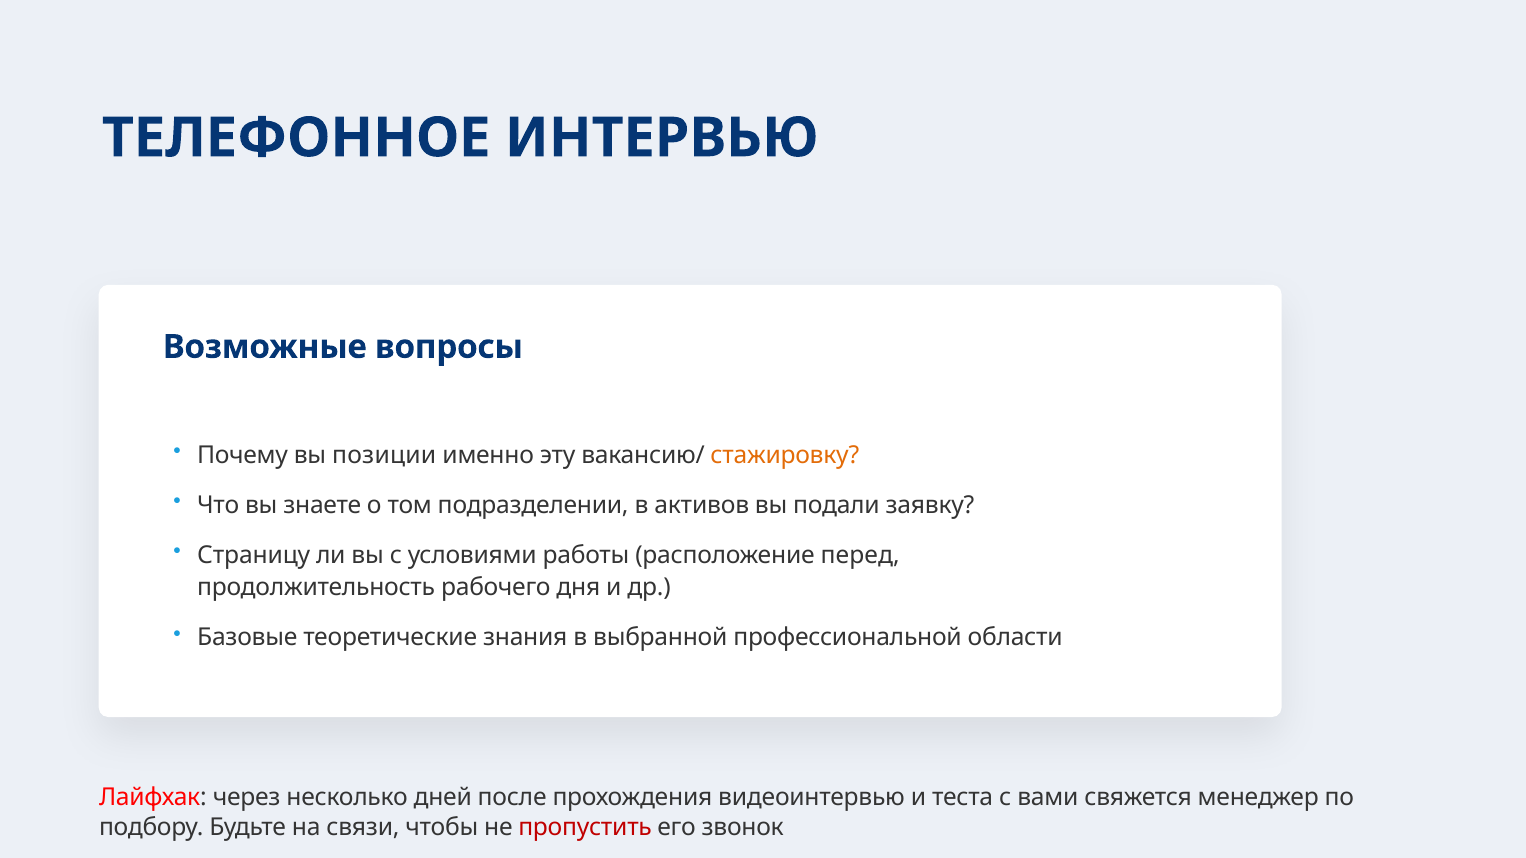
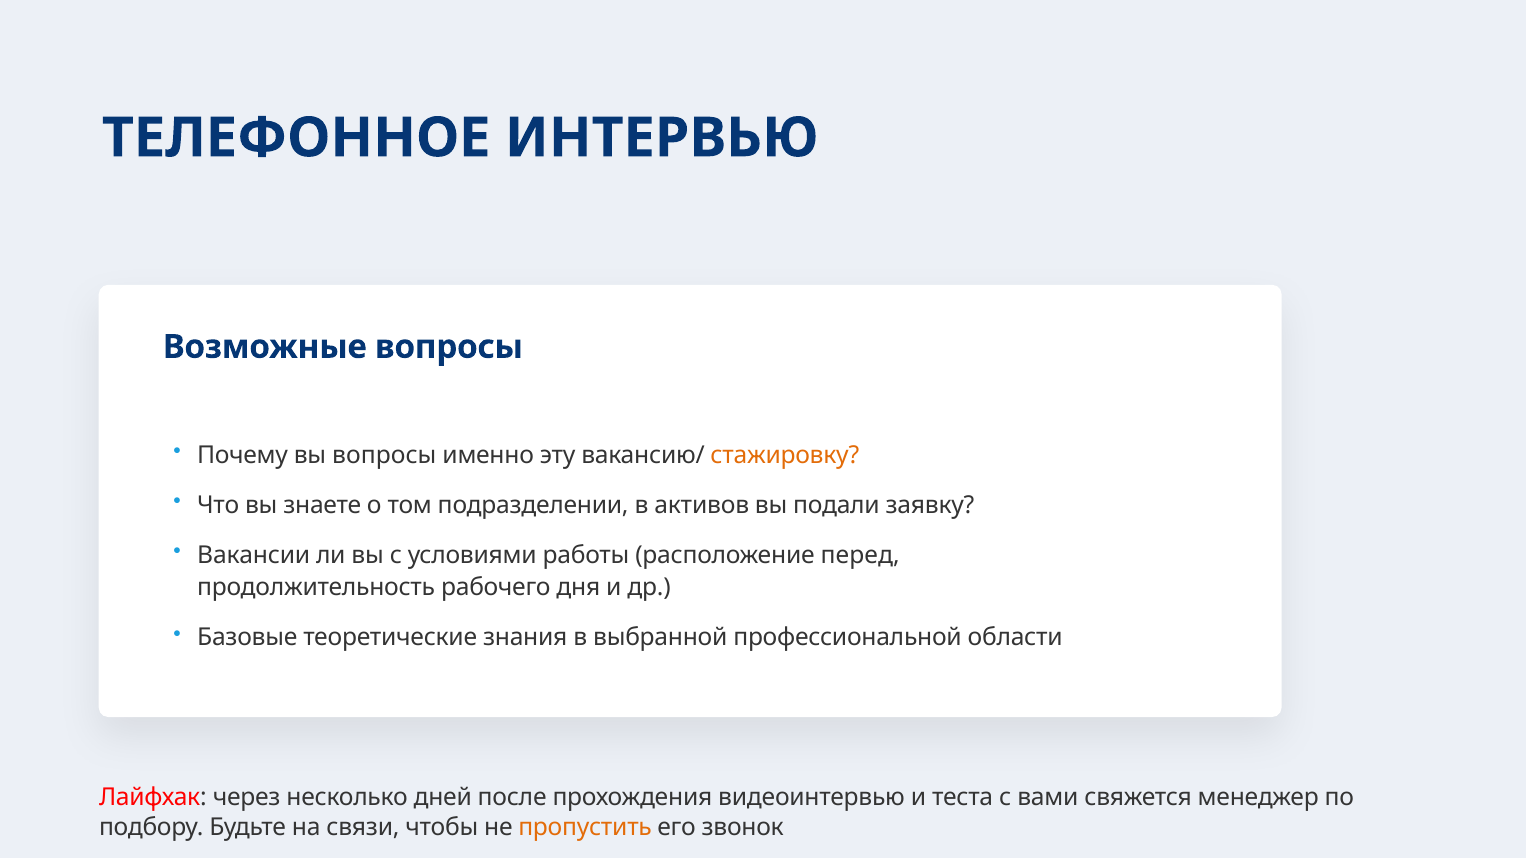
вы позиции: позиции -> вопросы
Страницу: Страницу -> Вакансии
пропустить colour: red -> orange
